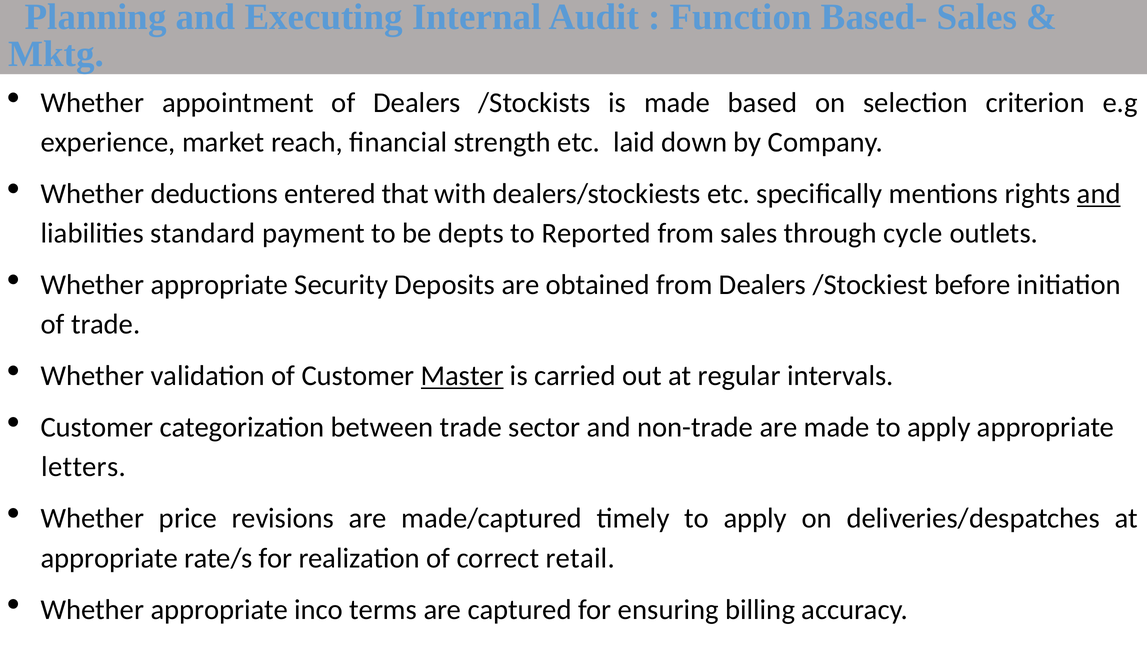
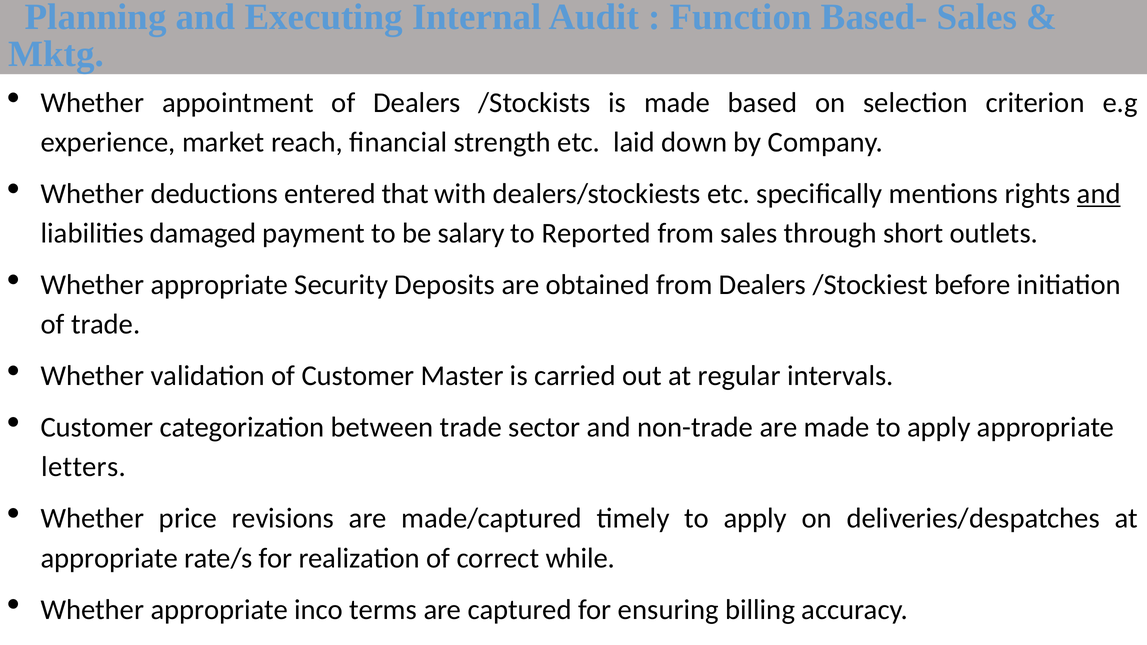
standard: standard -> damaged
depts: depts -> salary
cycle: cycle -> short
Master underline: present -> none
retail: retail -> while
